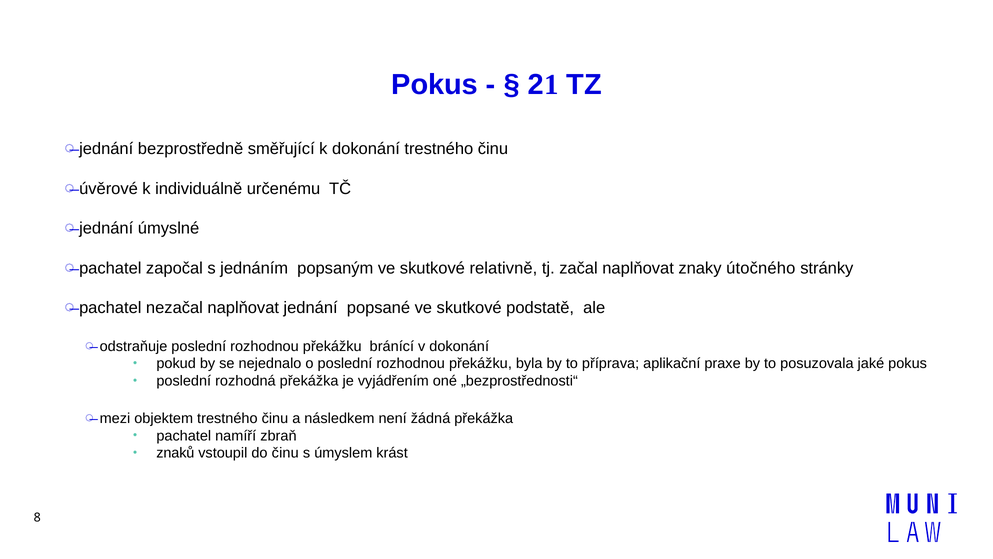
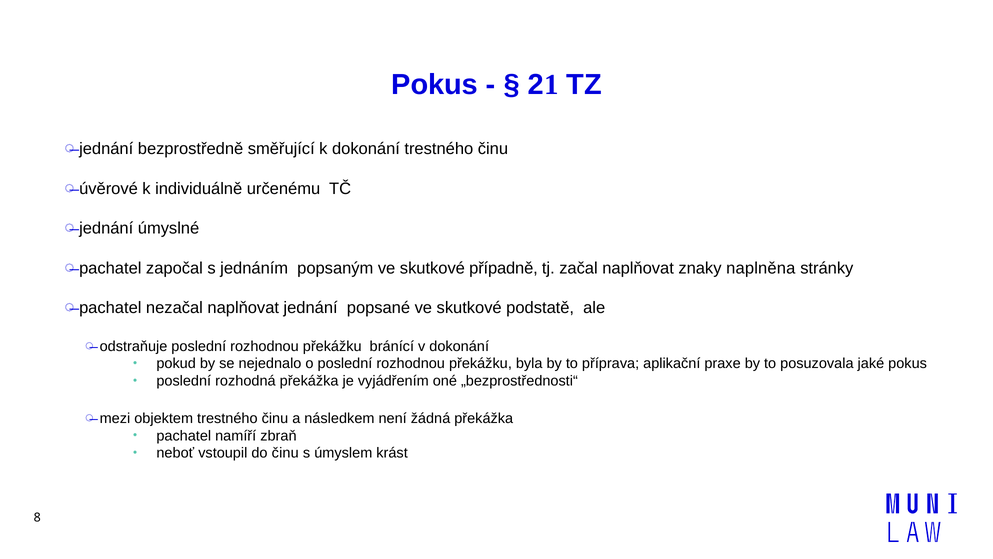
relativně: relativně -> případně
útočného: útočného -> naplněna
znaků: znaků -> neboť
